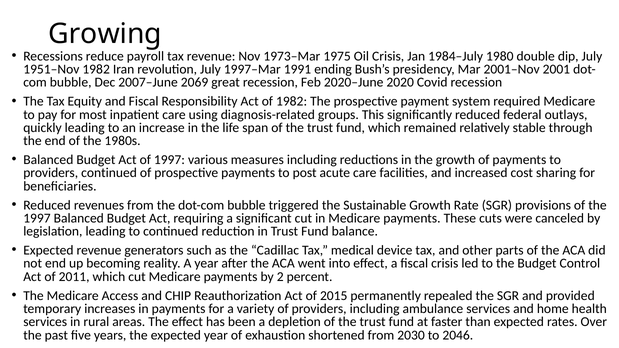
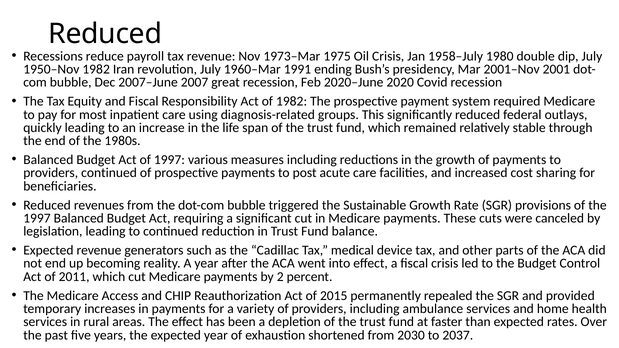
Growing at (105, 34): Growing -> Reduced
1984–July: 1984–July -> 1958–July
1951–Nov: 1951–Nov -> 1950–Nov
1997–Mar: 1997–Mar -> 1960–Mar
2069: 2069 -> 2007
2046: 2046 -> 2037
